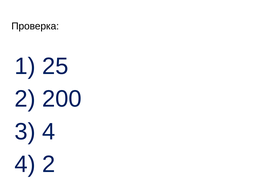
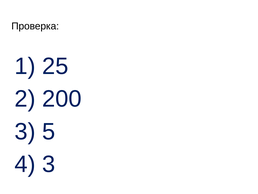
3 4: 4 -> 5
4 2: 2 -> 3
